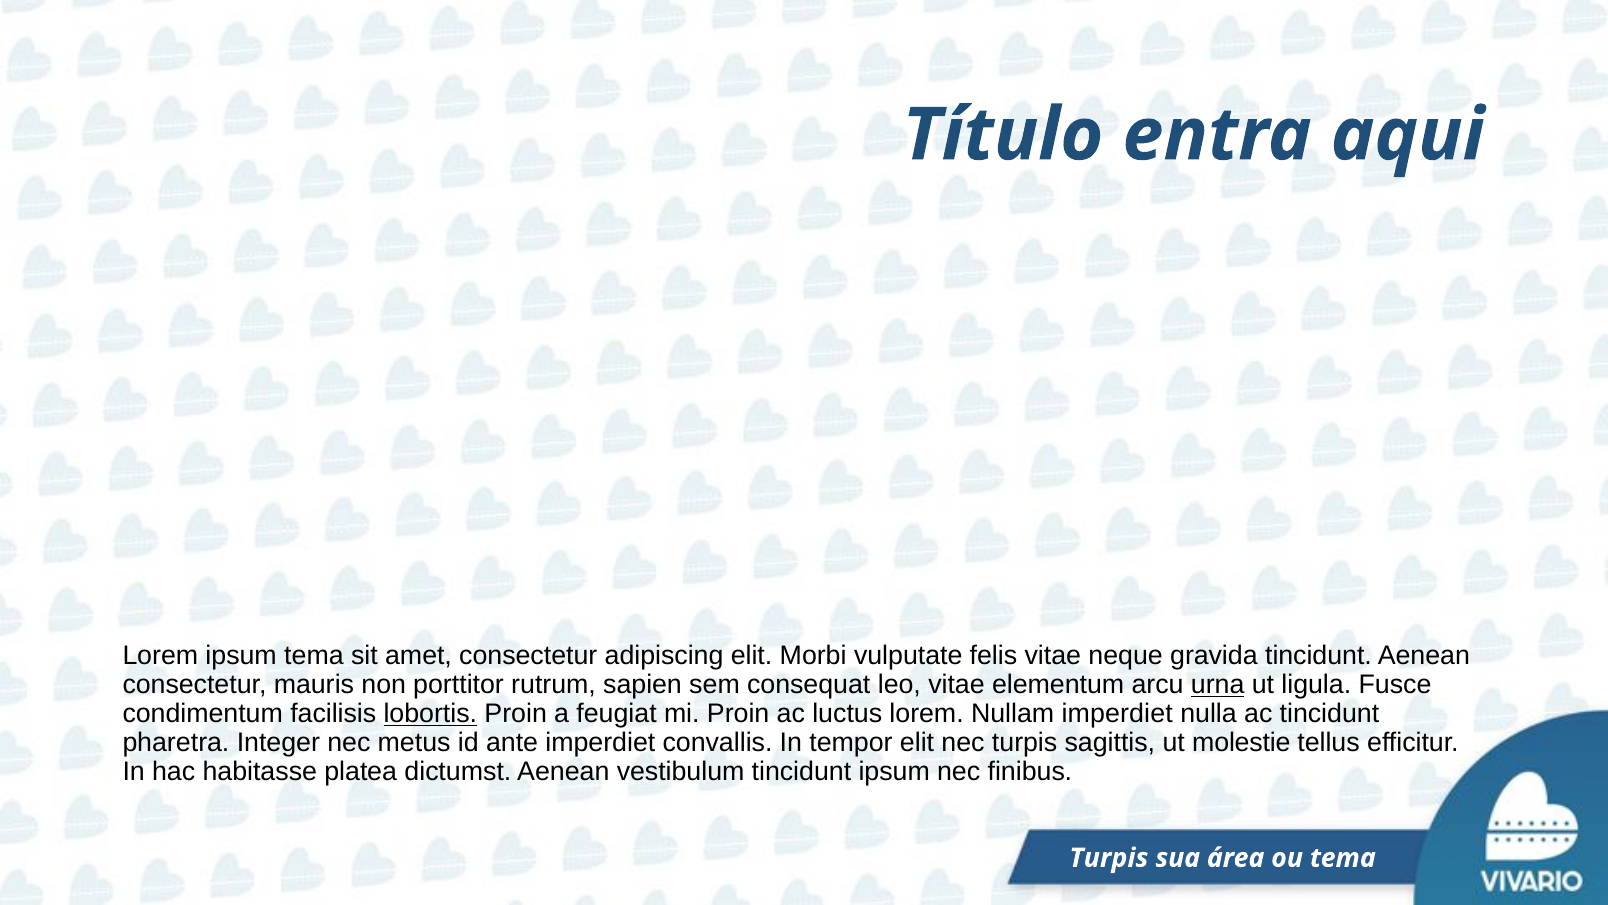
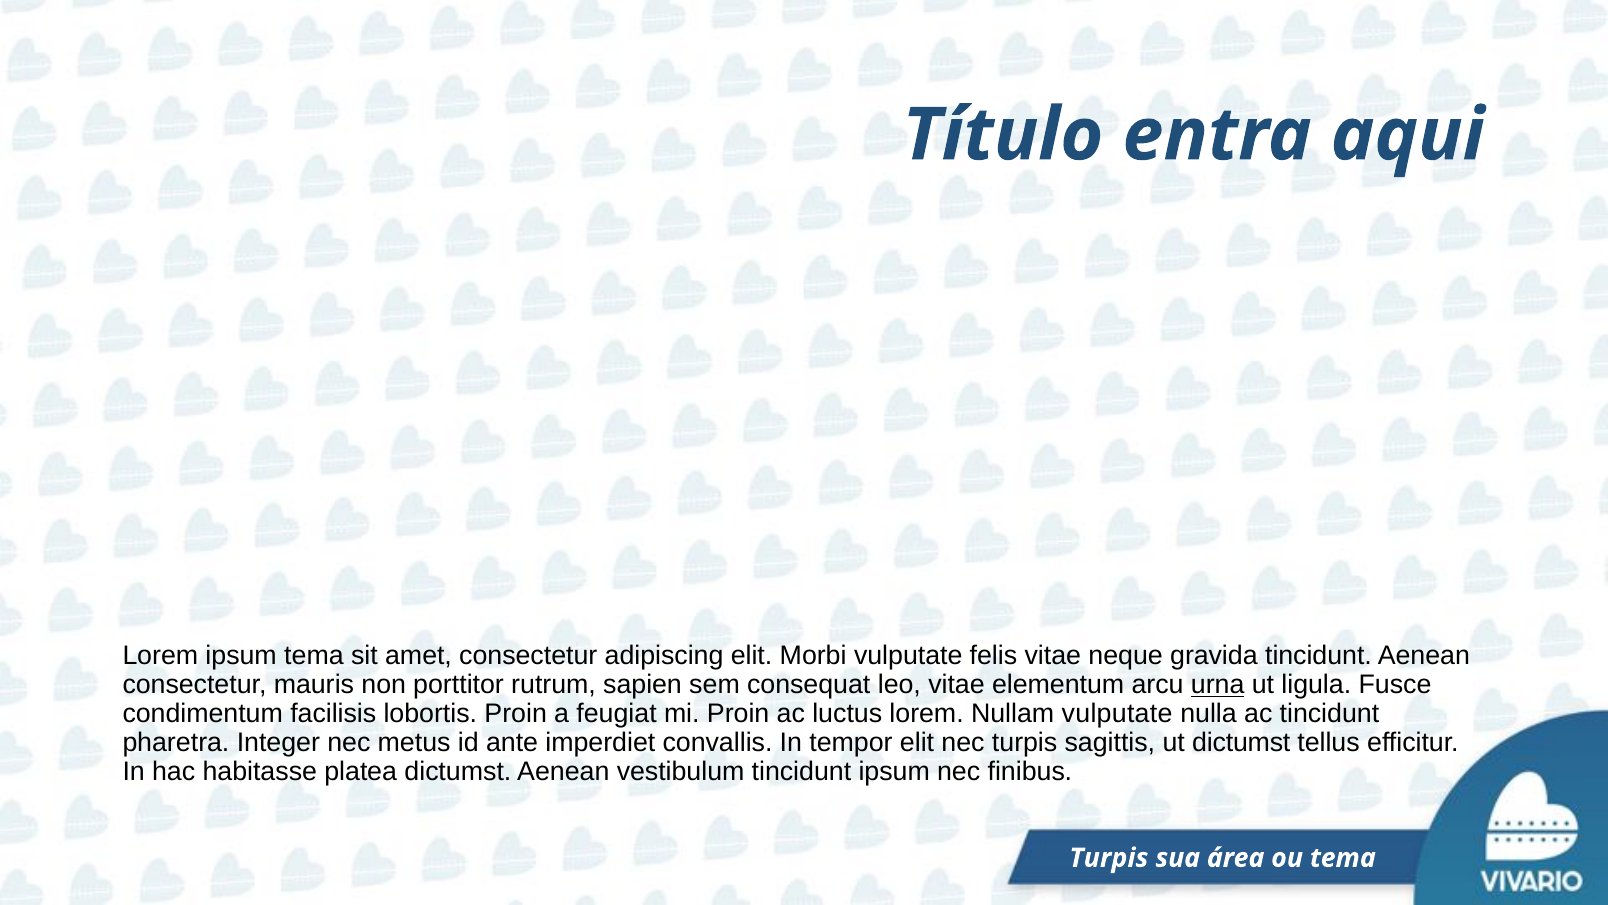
lobortis underline: present -> none
Nullam imperdiet: imperdiet -> vulputate
ut molestie: molestie -> dictumst
